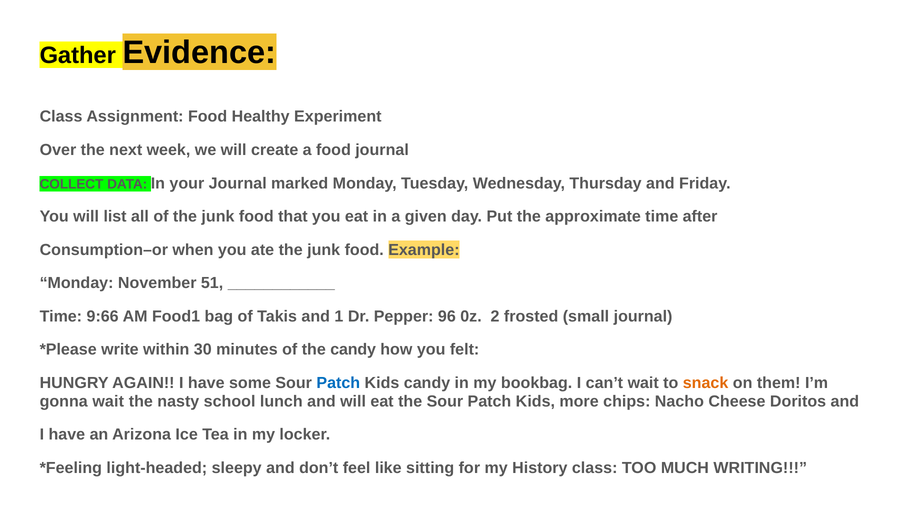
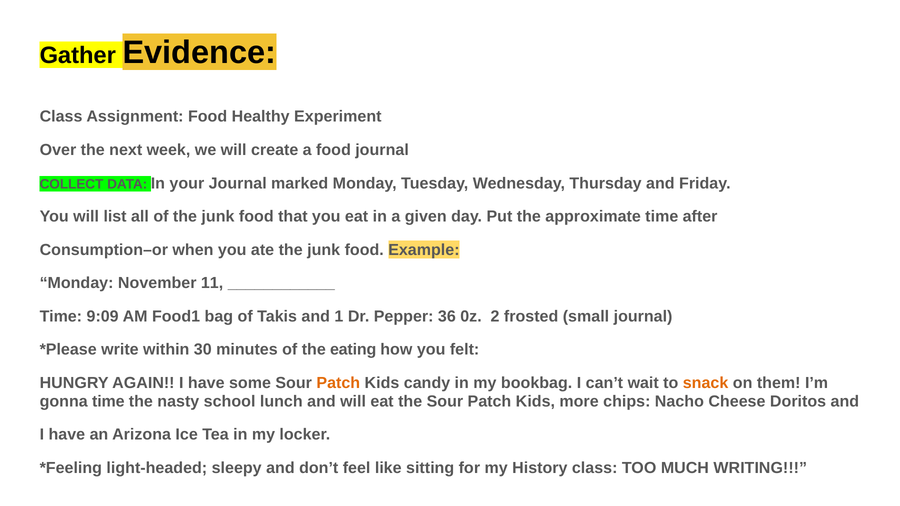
51: 51 -> 11
9:66: 9:66 -> 9:09
96: 96 -> 36
the candy: candy -> eating
Patch at (338, 383) colour: blue -> orange
gonna wait: wait -> time
